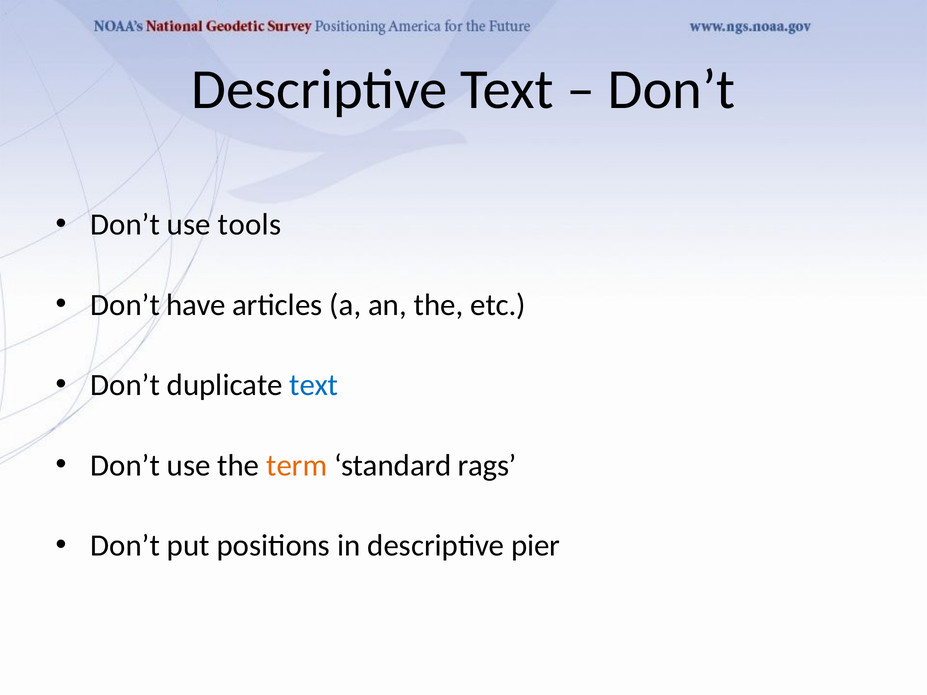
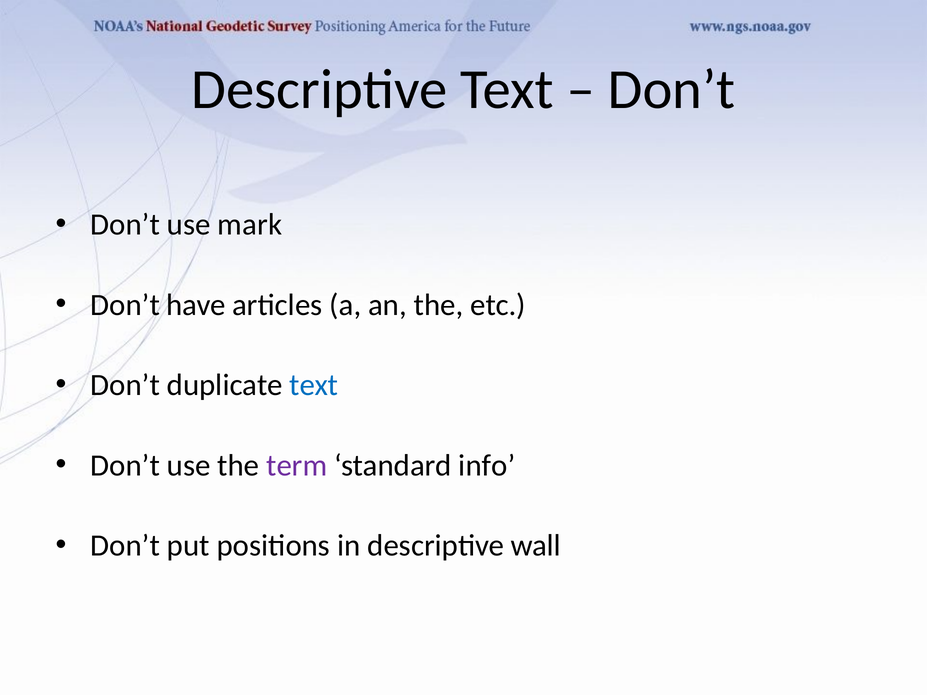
tools: tools -> mark
term colour: orange -> purple
rags: rags -> info
pier: pier -> wall
